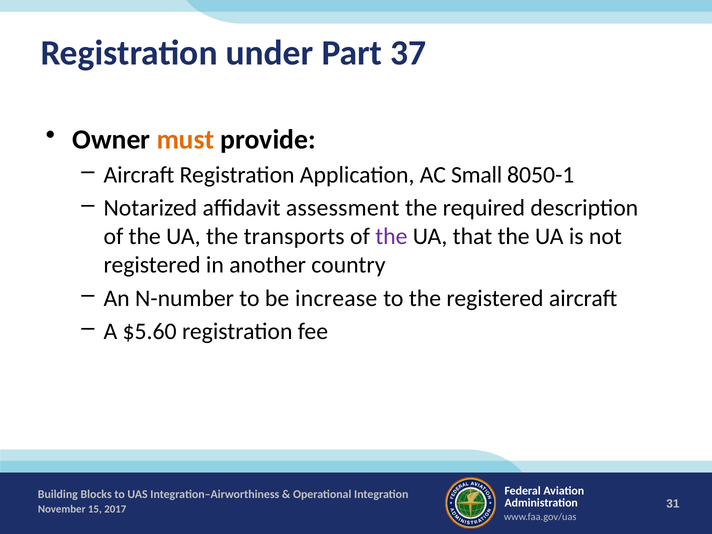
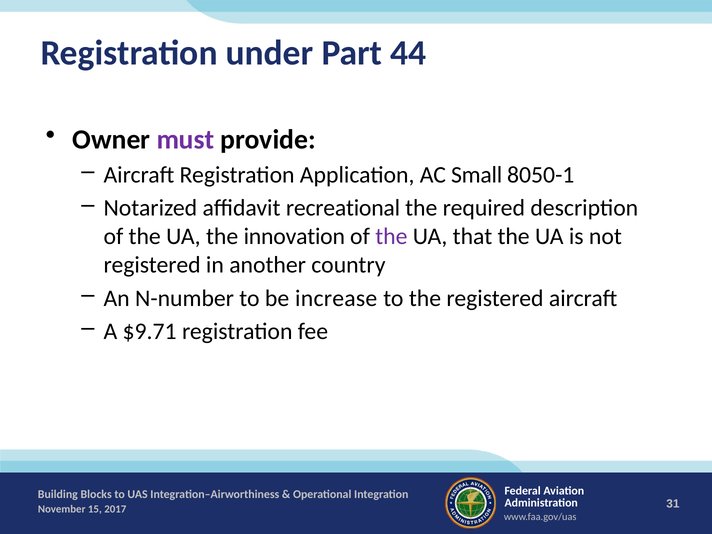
37: 37 -> 44
must colour: orange -> purple
assessment: assessment -> recreational
transports: transports -> innovation
$5.60: $5.60 -> $9.71
